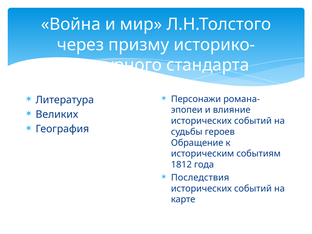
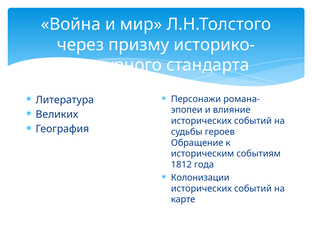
Последствия: Последствия -> Колонизации
